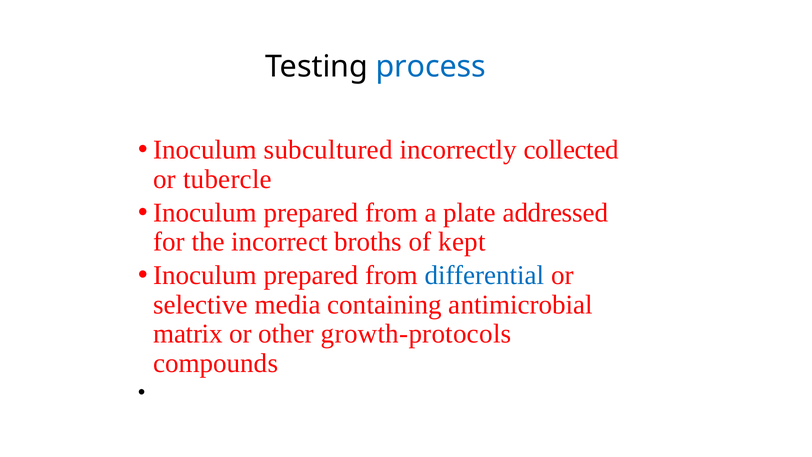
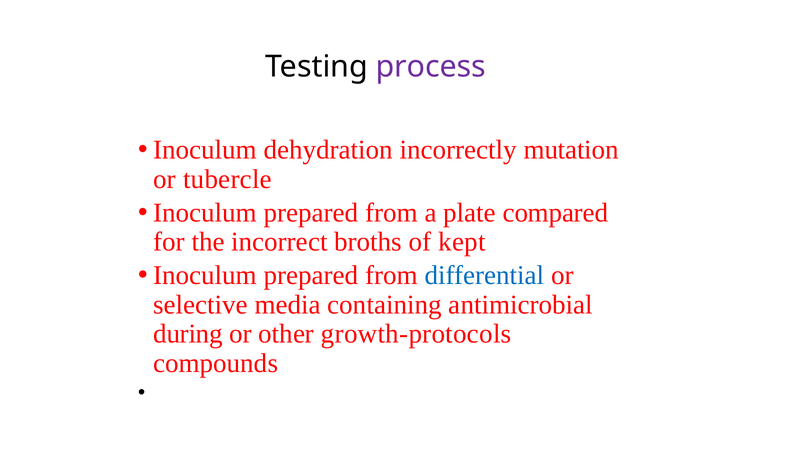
process colour: blue -> purple
subcultured: subcultured -> dehydration
collected: collected -> mutation
addressed: addressed -> compared
matrix: matrix -> during
